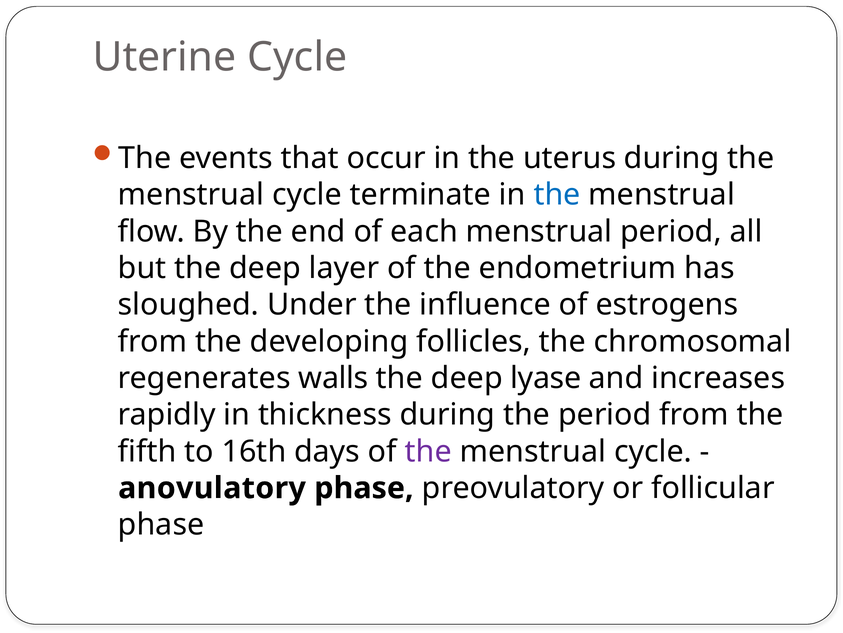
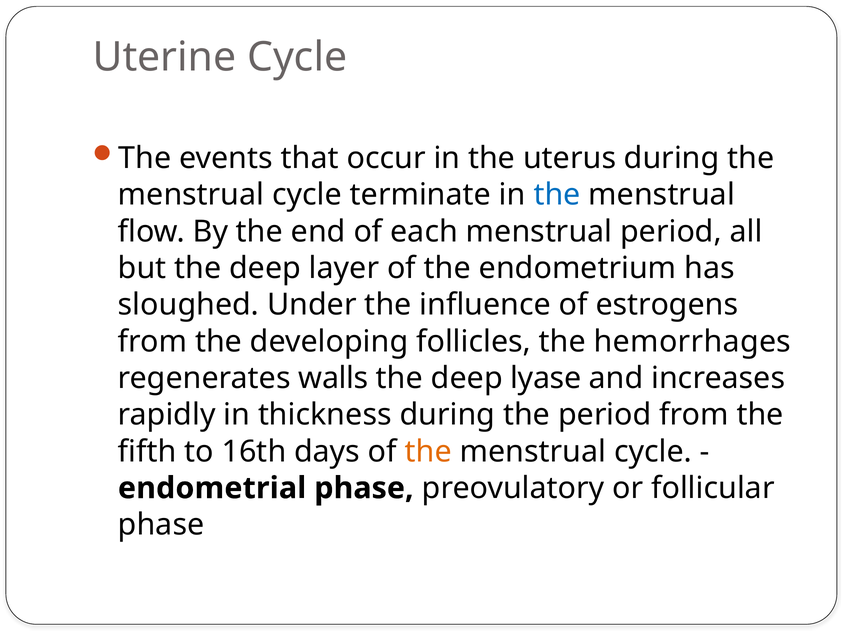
chromosomal: chromosomal -> hemorrhages
the at (428, 451) colour: purple -> orange
anovulatory: anovulatory -> endometrial
